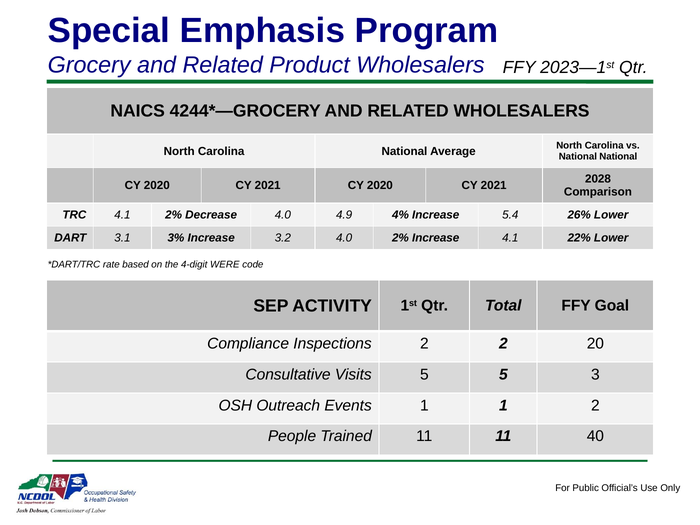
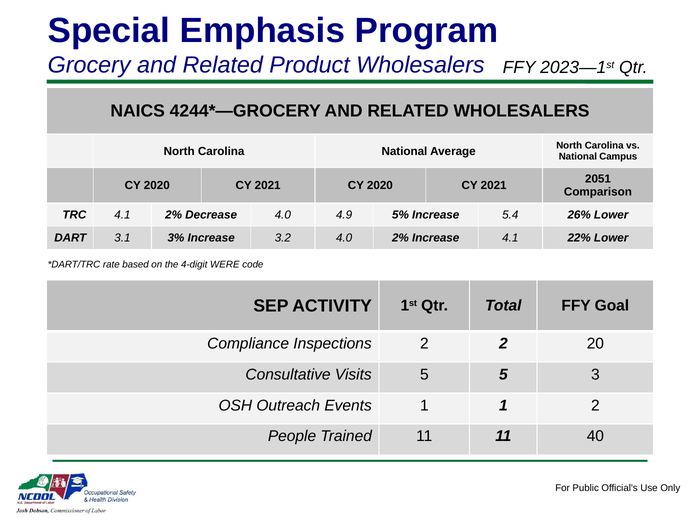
National National: National -> Campus
2028: 2028 -> 2051
4%: 4% -> 5%
